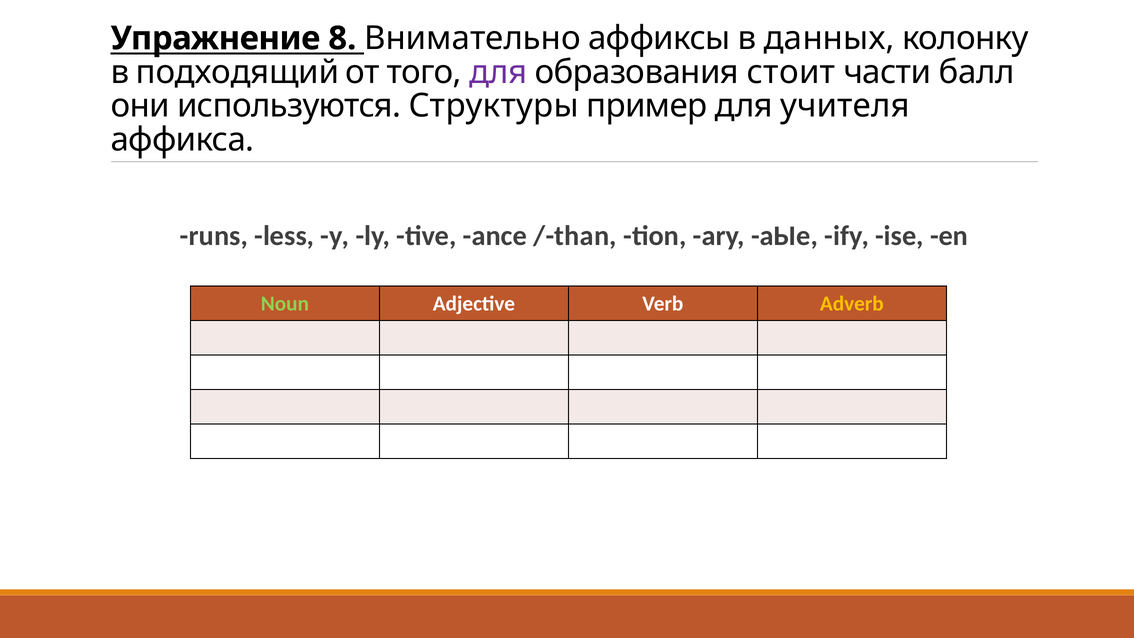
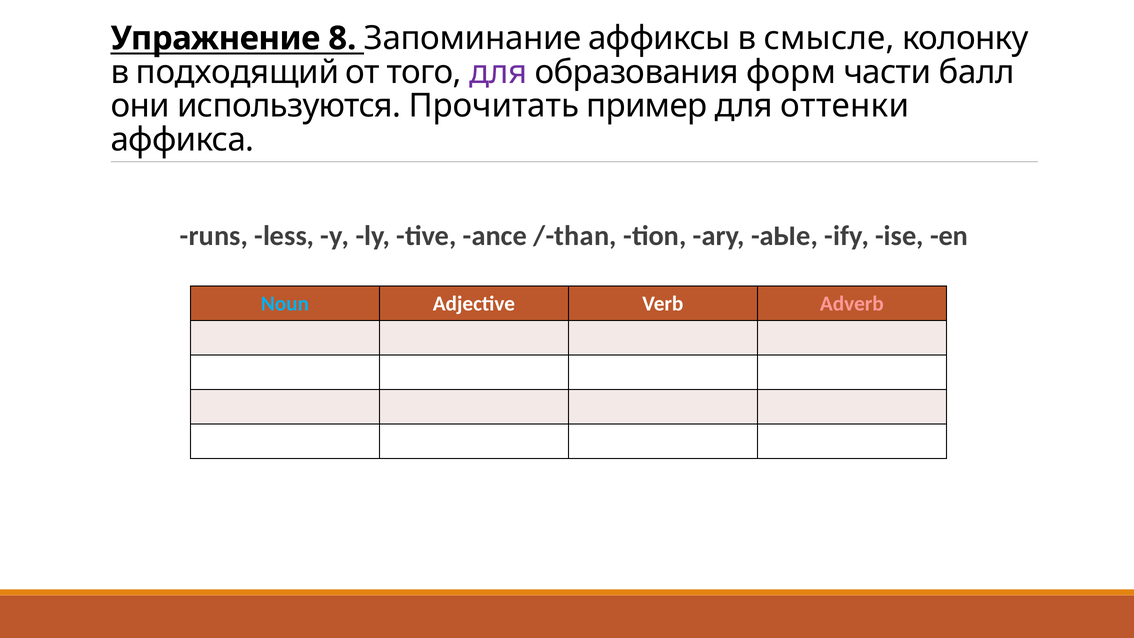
Внимательно: Внимательно -> Запоминание
данных: данных -> смысле
стоит: стоит -> форм
Структуры: Структуры -> Прочитать
учителя: учителя -> оттенки
Noun colour: light green -> light blue
Adverb colour: yellow -> pink
